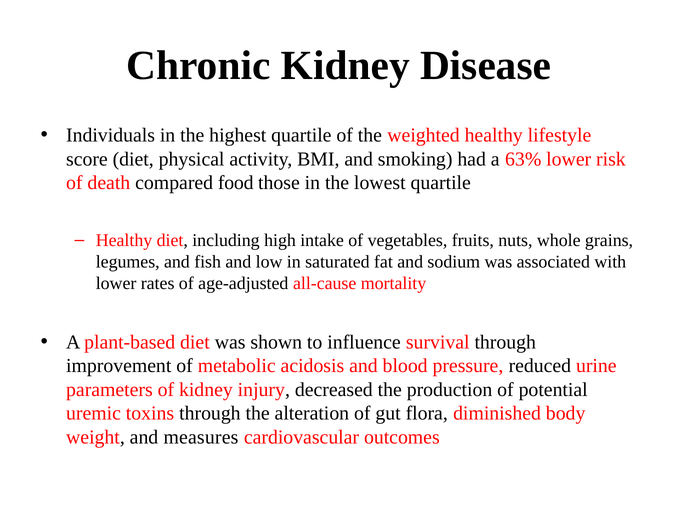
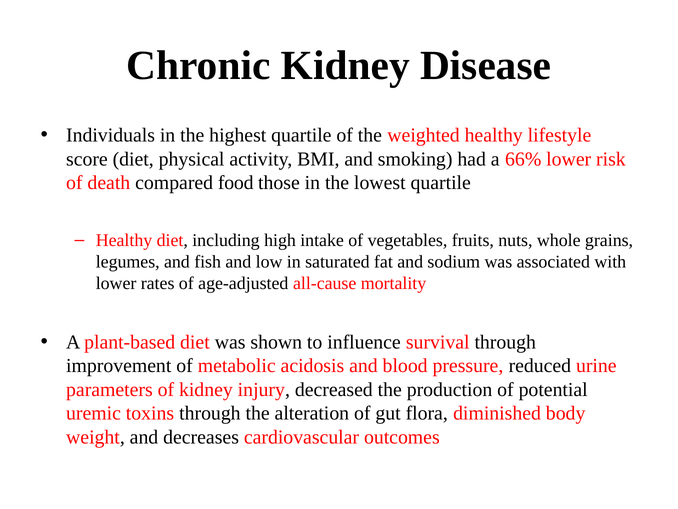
63%: 63% -> 66%
measures: measures -> decreases
